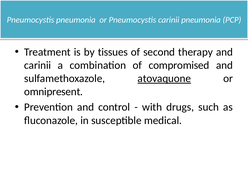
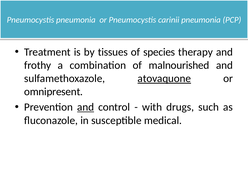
second: second -> species
carinii at (38, 65): carinii -> frothy
compromised: compromised -> malnourished
and at (86, 107) underline: none -> present
